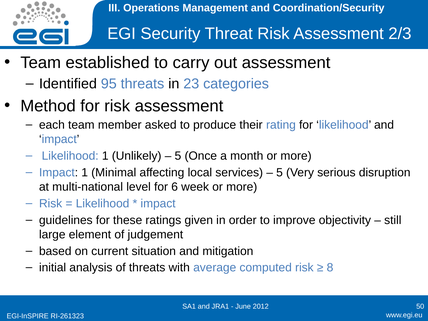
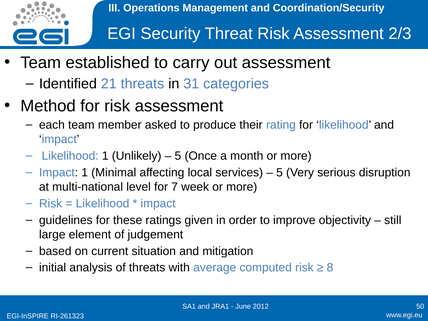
95: 95 -> 21
23: 23 -> 31
6: 6 -> 7
